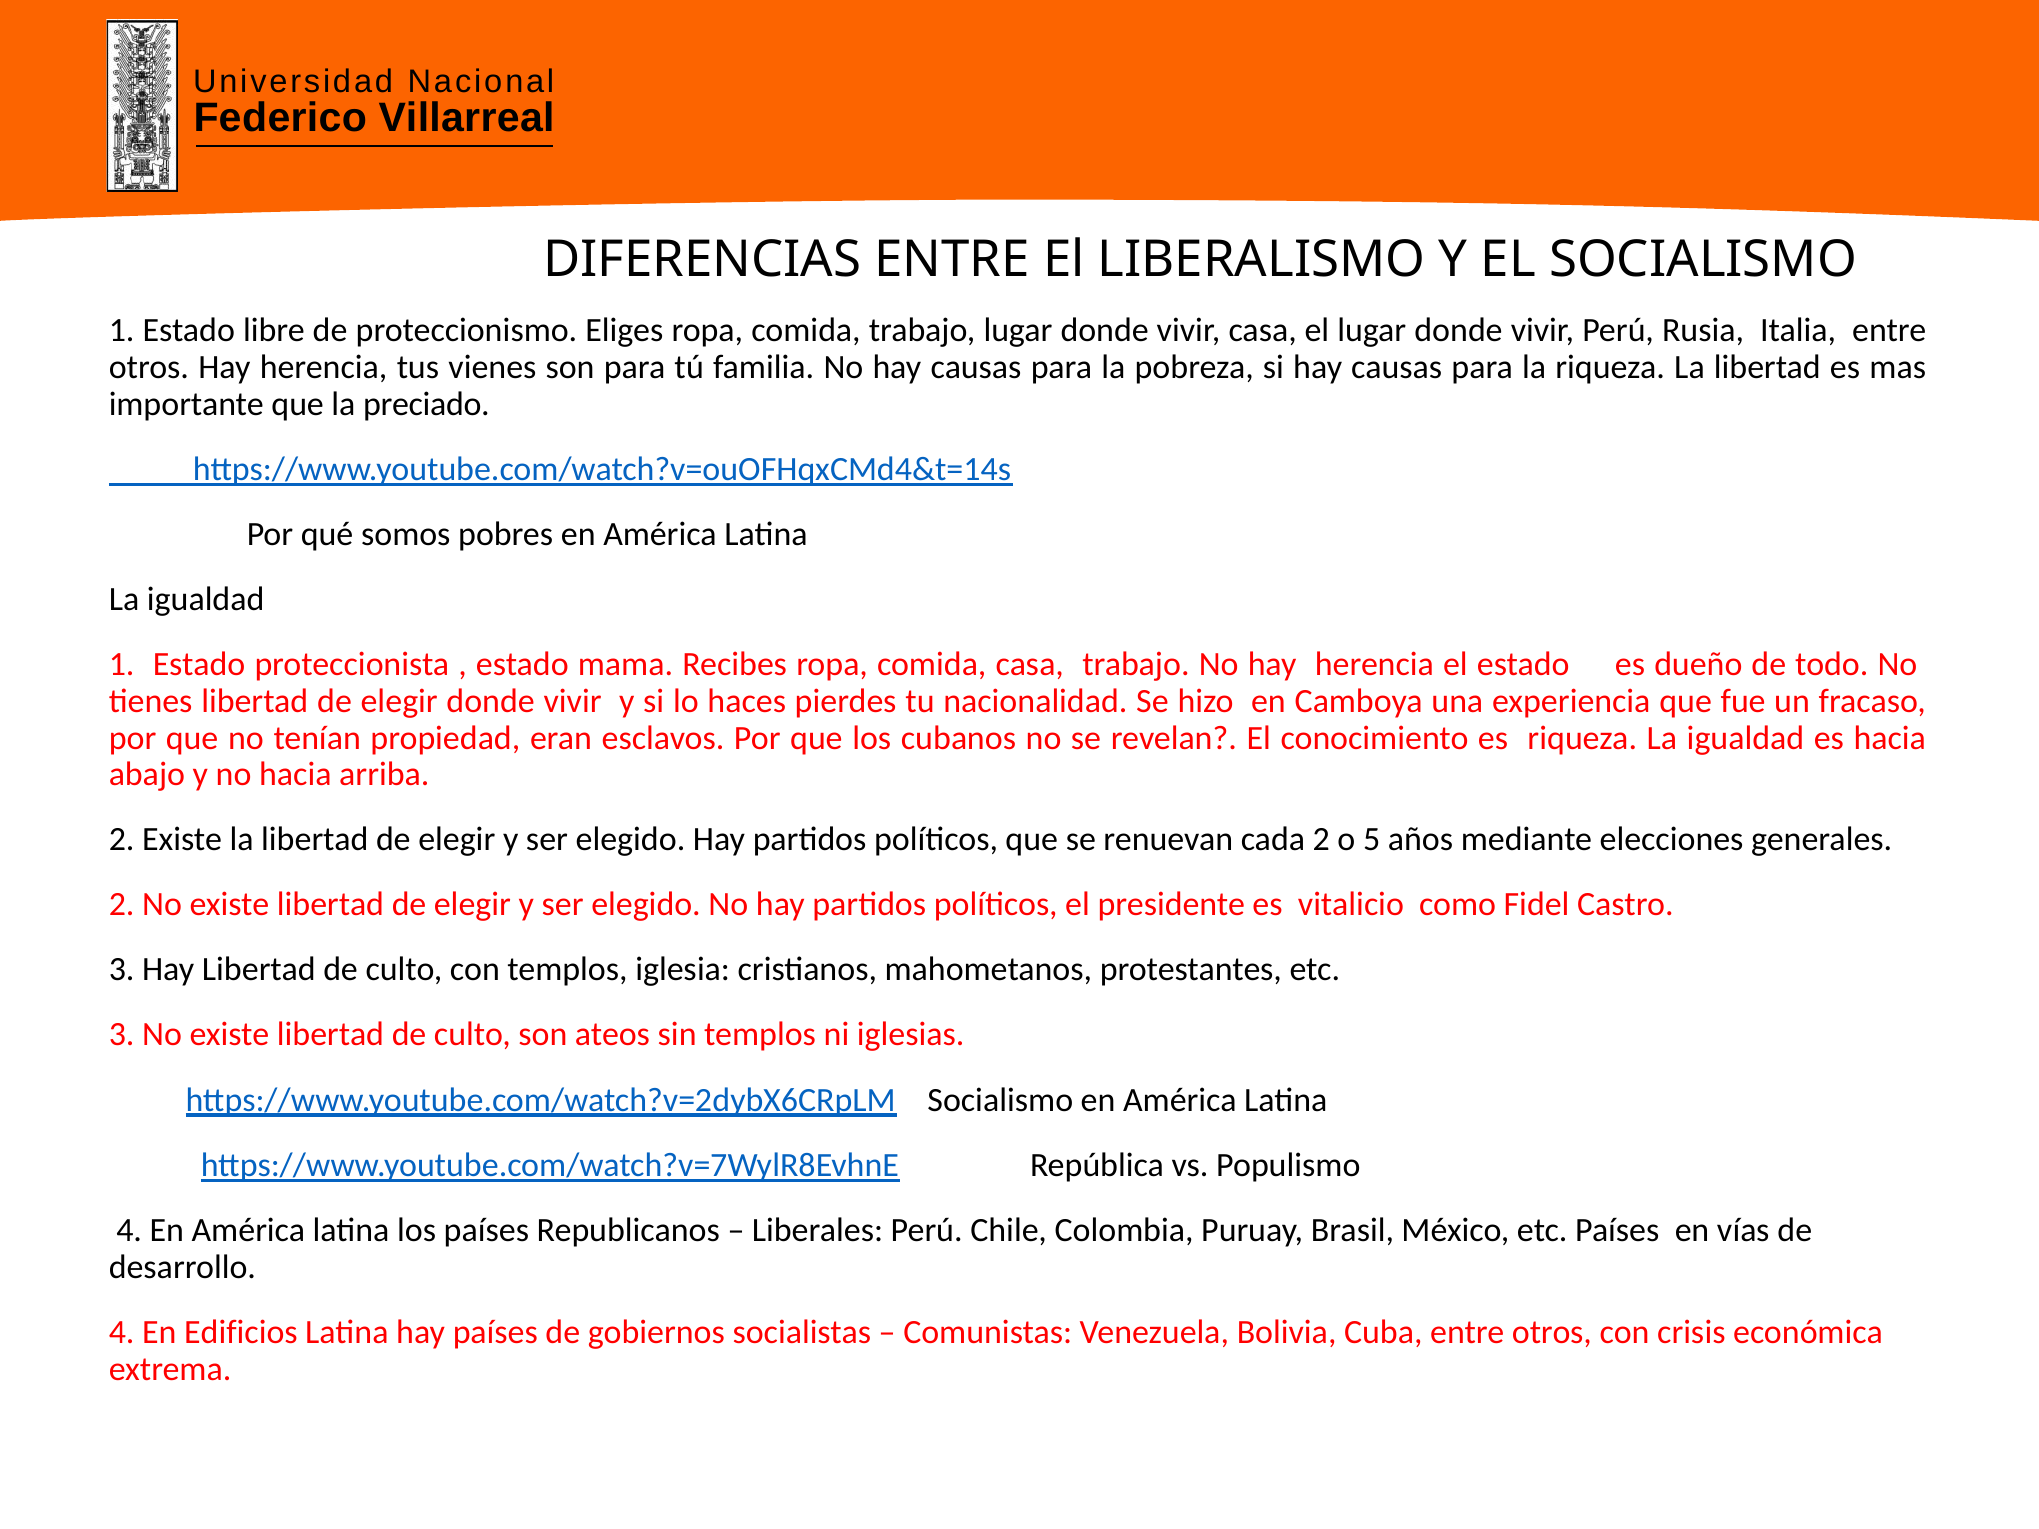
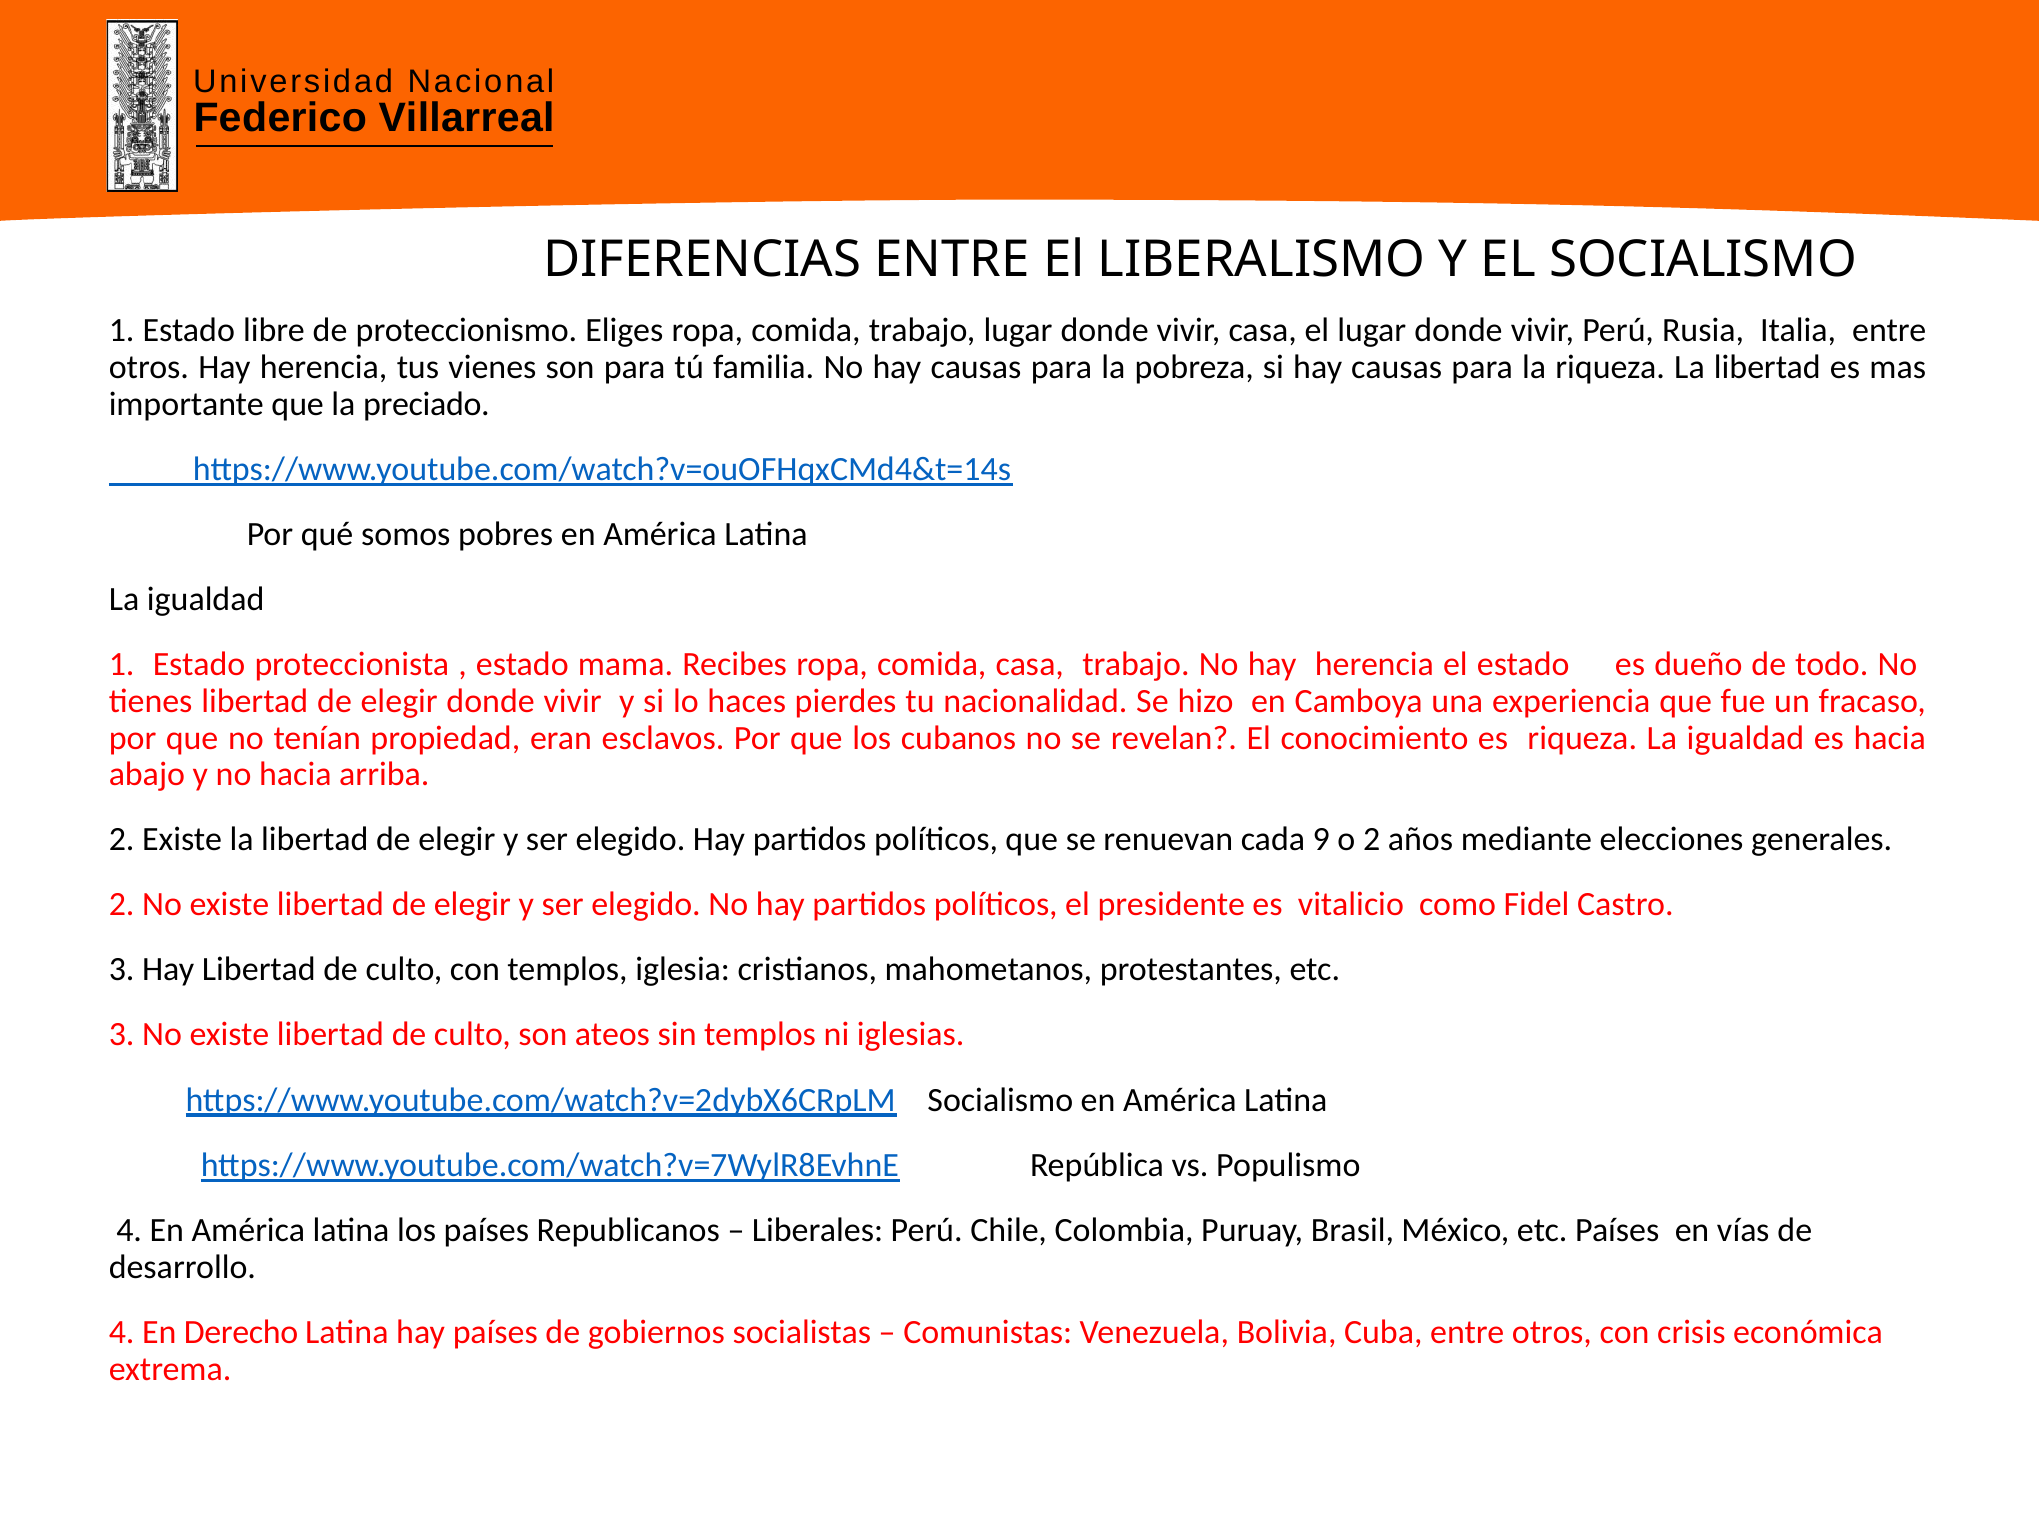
cada 2: 2 -> 9
o 5: 5 -> 2
Edificios: Edificios -> Derecho
